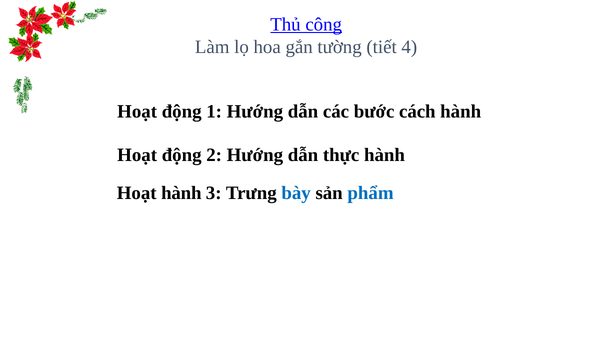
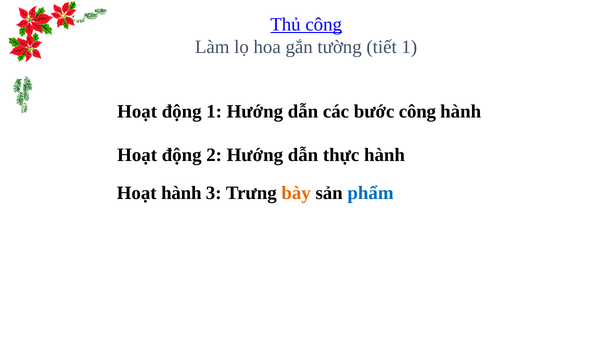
tiết 4: 4 -> 1
bước cách: cách -> công
bày colour: blue -> orange
